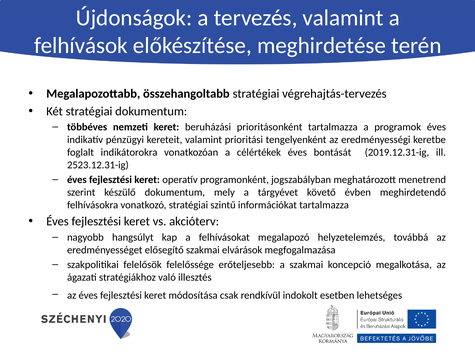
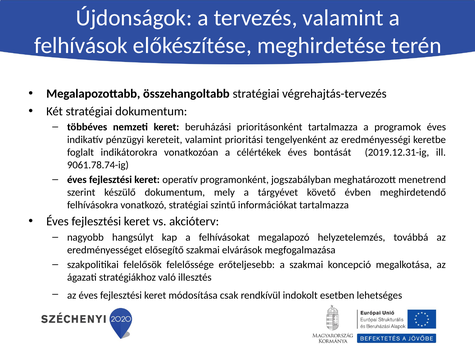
2523.12.31-ig: 2523.12.31-ig -> 9061.78.74-ig
